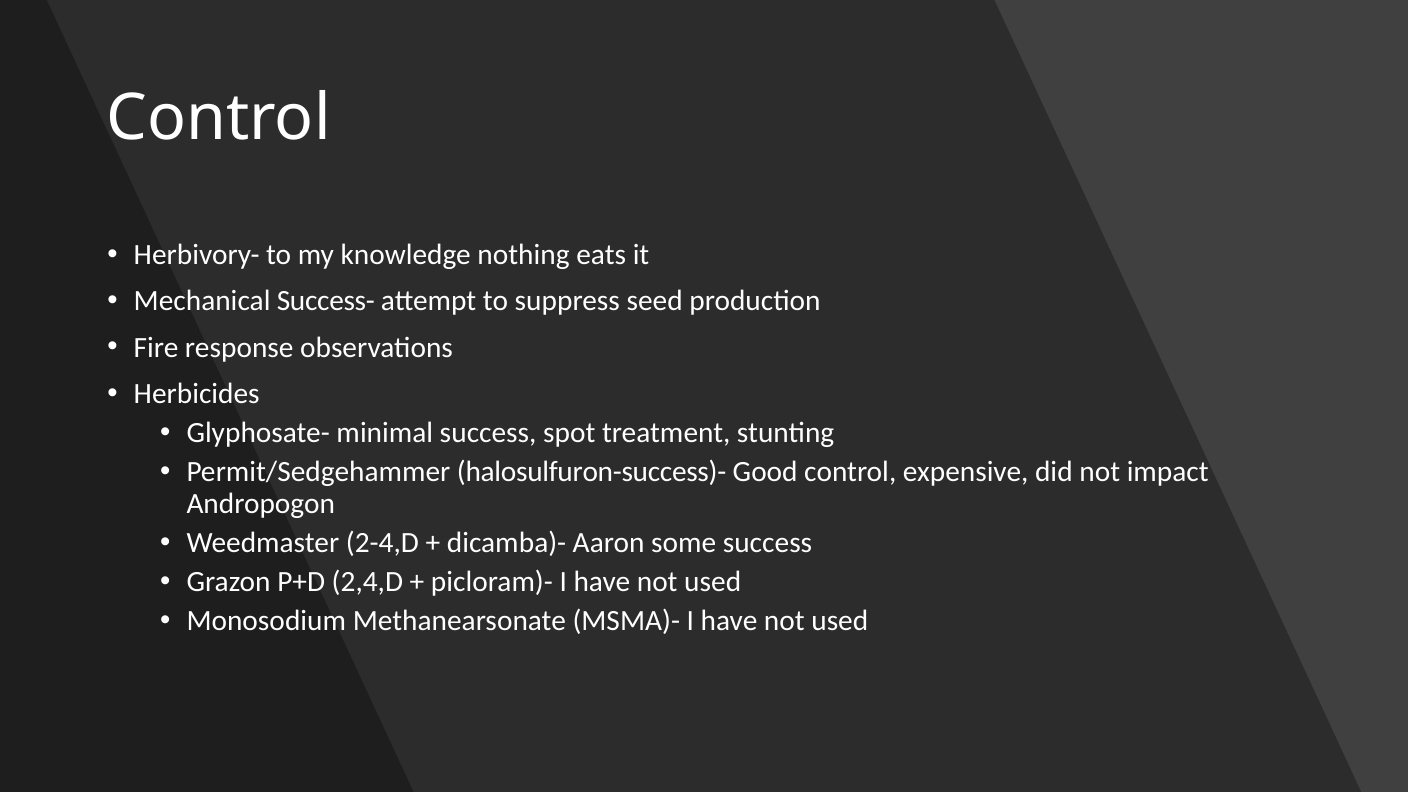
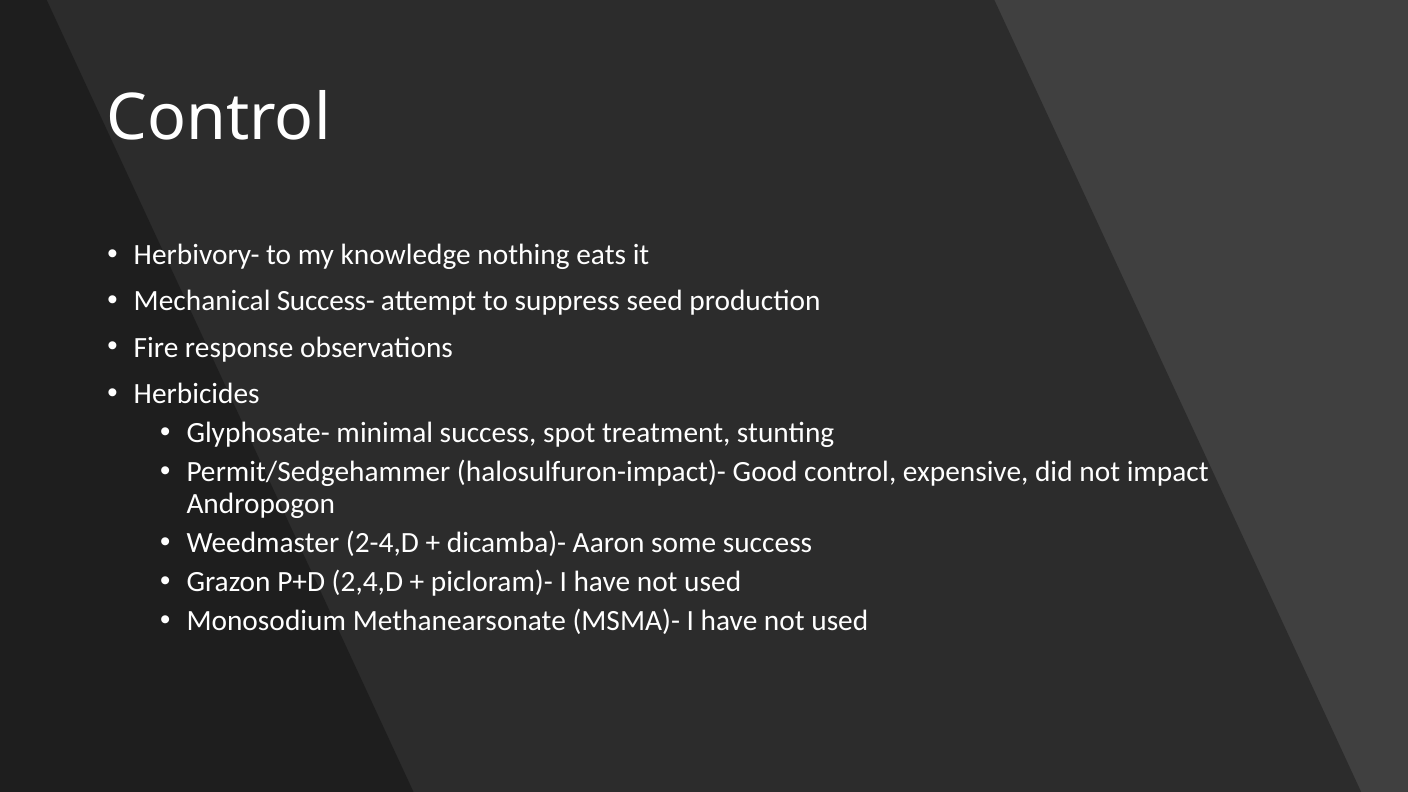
halosulfuron-success)-: halosulfuron-success)- -> halosulfuron-impact)-
